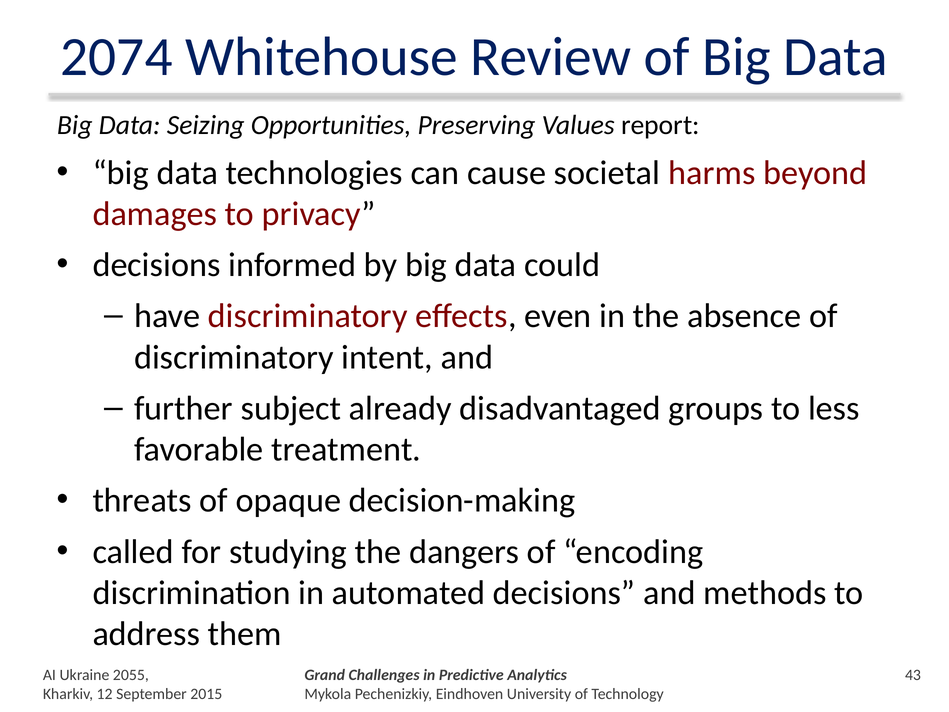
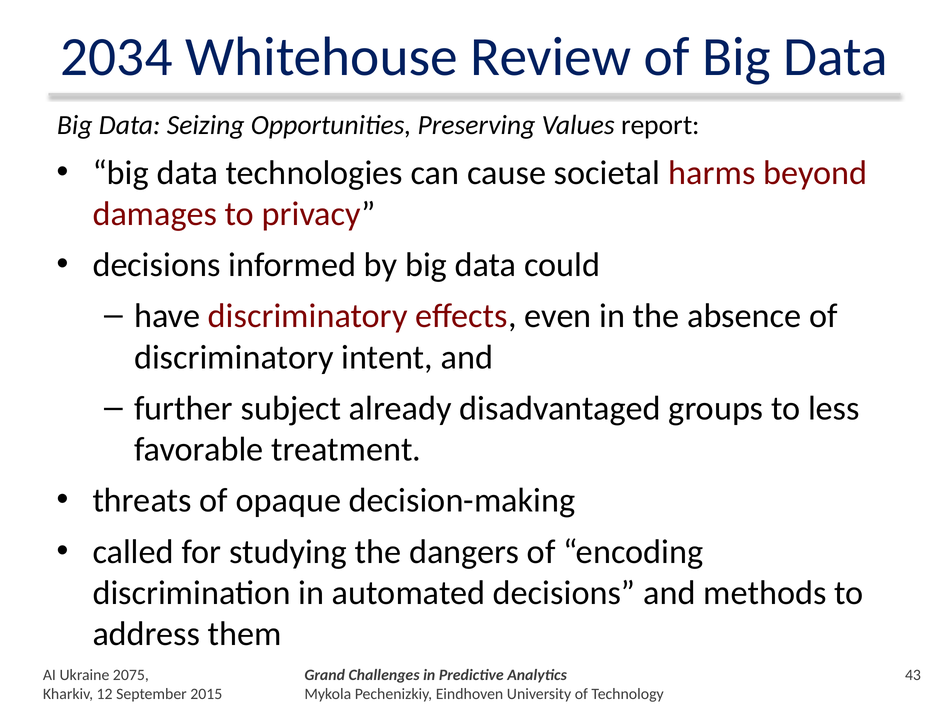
2074: 2074 -> 2034
2055: 2055 -> 2075
